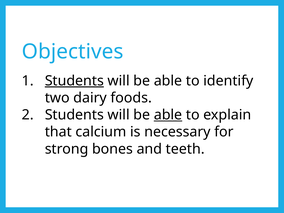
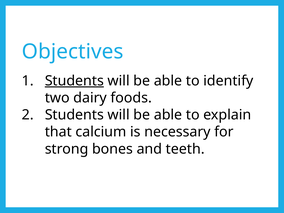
able at (168, 115) underline: present -> none
